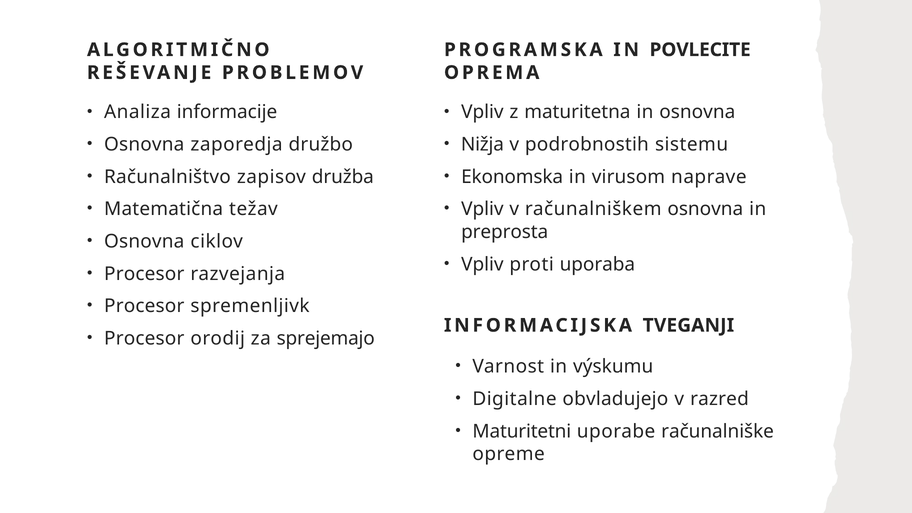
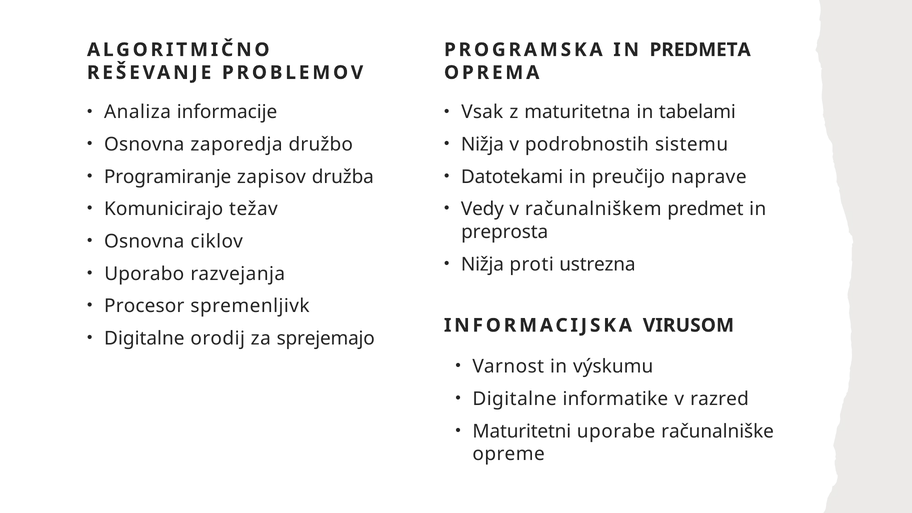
POVLECITE: POVLECITE -> PREDMETA
Vpliv at (482, 112): Vpliv -> Vsak
in osnovna: osnovna -> tabelami
Računalništvo: Računalništvo -> Programiranje
Ekonomska: Ekonomska -> Datotekami
virusom: virusom -> preučijo
Matematična: Matematična -> Komunicirajo
Vpliv at (482, 209): Vpliv -> Vedy
računalniškem osnovna: osnovna -> predmet
Vpliv at (482, 264): Vpliv -> Nižja
uporaba: uporaba -> ustrezna
Procesor at (144, 274): Procesor -> Uporabo
TVEGANJI: TVEGANJI -> VIRUSOM
Procesor at (144, 338): Procesor -> Digitalne
obvladujejo: obvladujejo -> informatike
